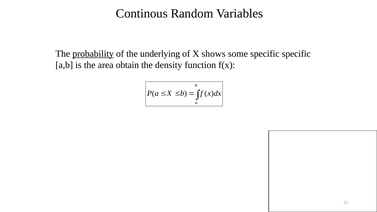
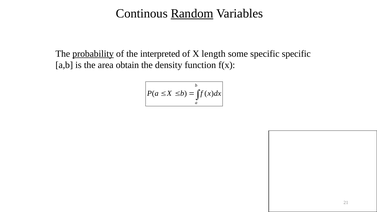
Random underline: none -> present
underlying: underlying -> interpreted
shows: shows -> length
